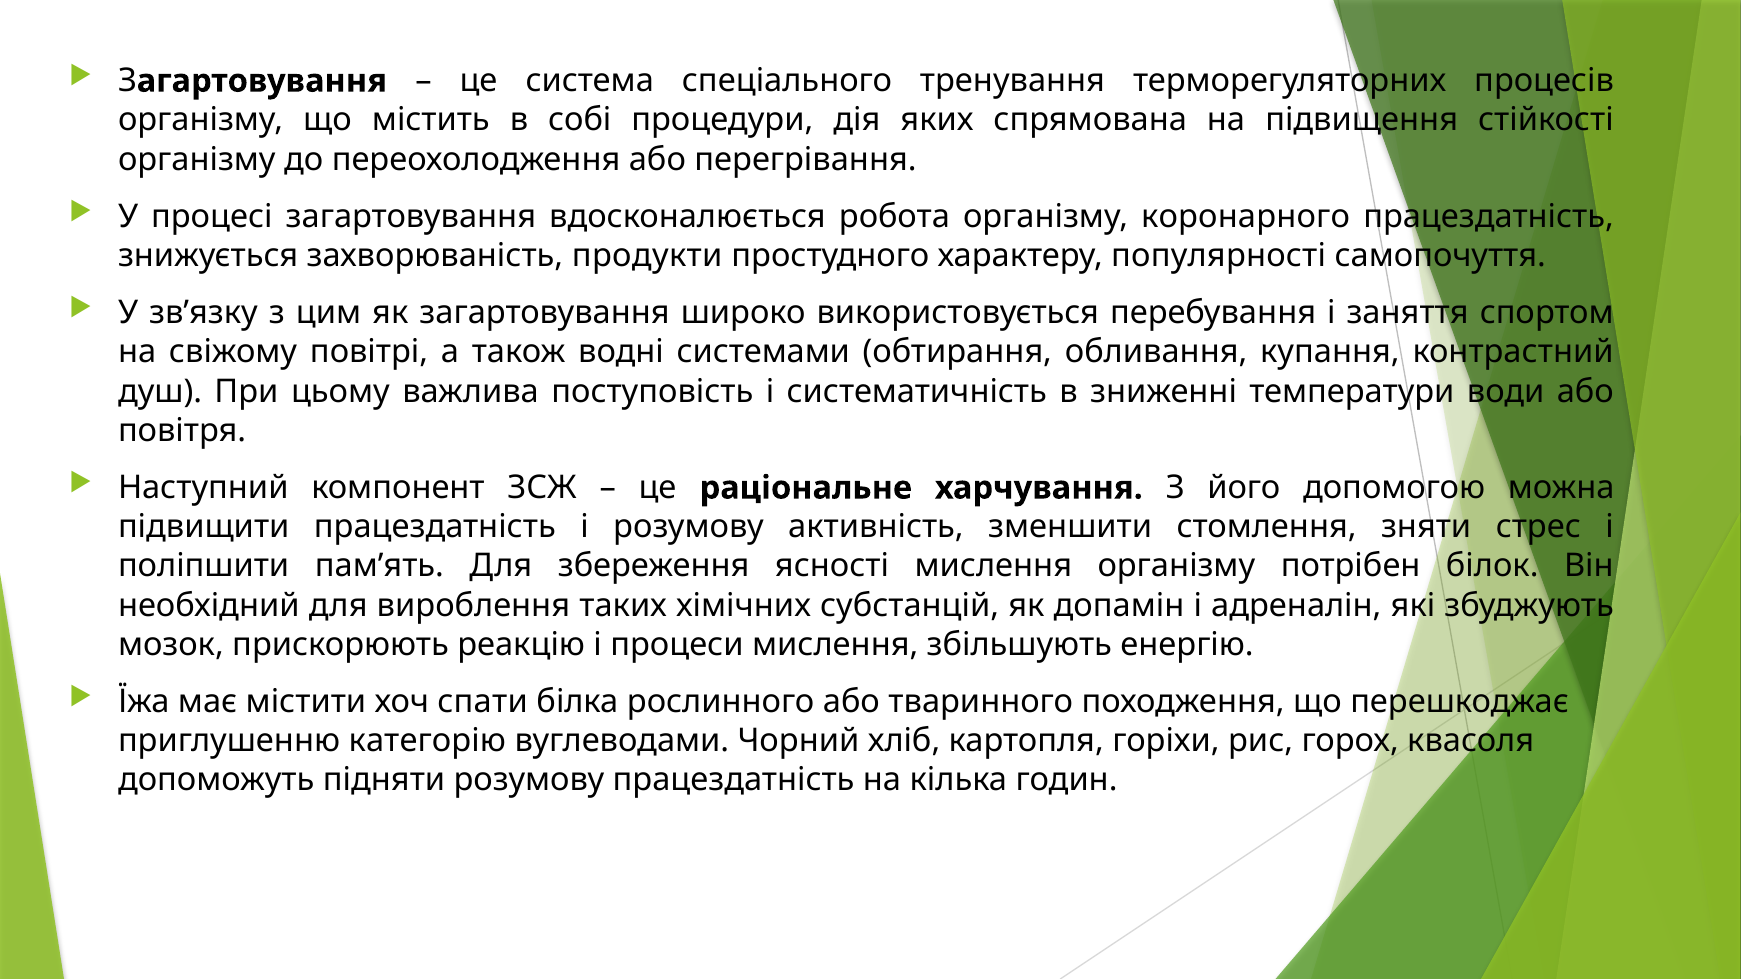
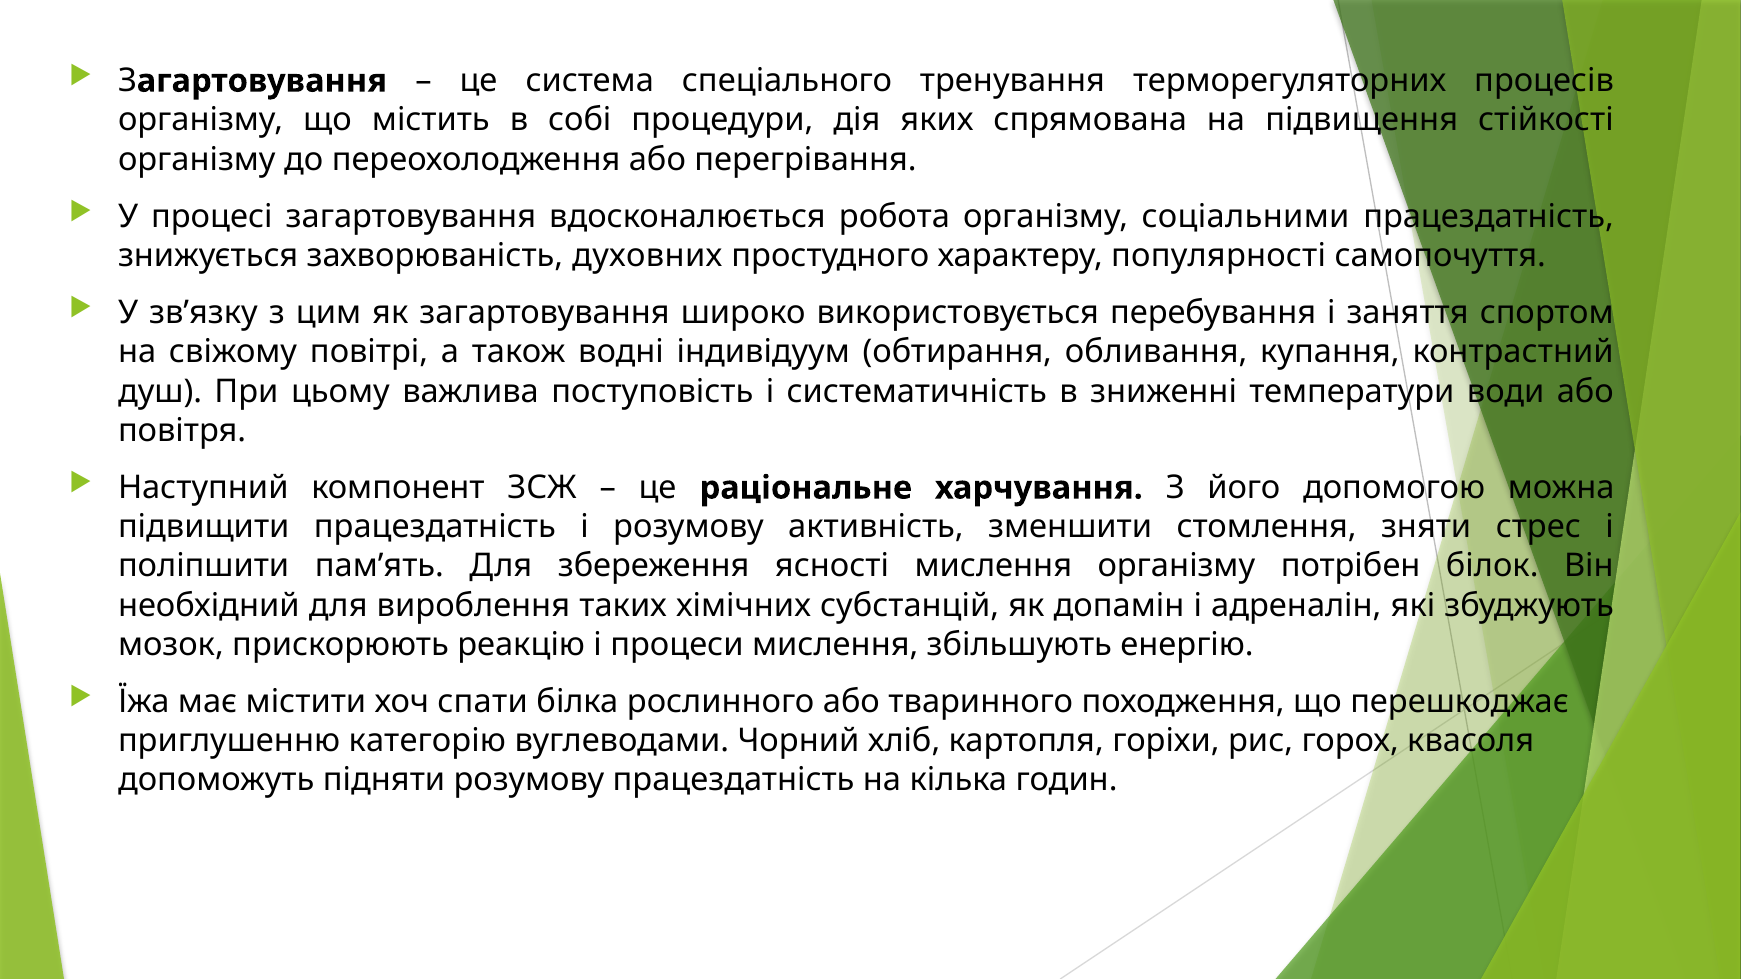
коронарного: коронарного -> соціальними
продукти: продукти -> духовних
системами: системами -> індивідуум
